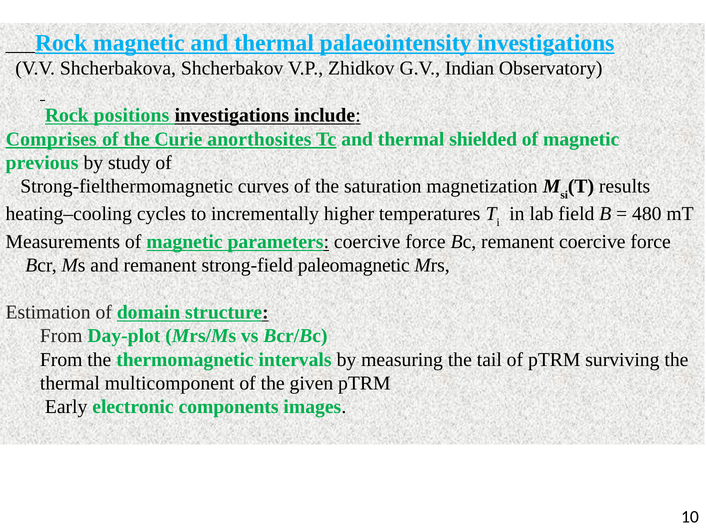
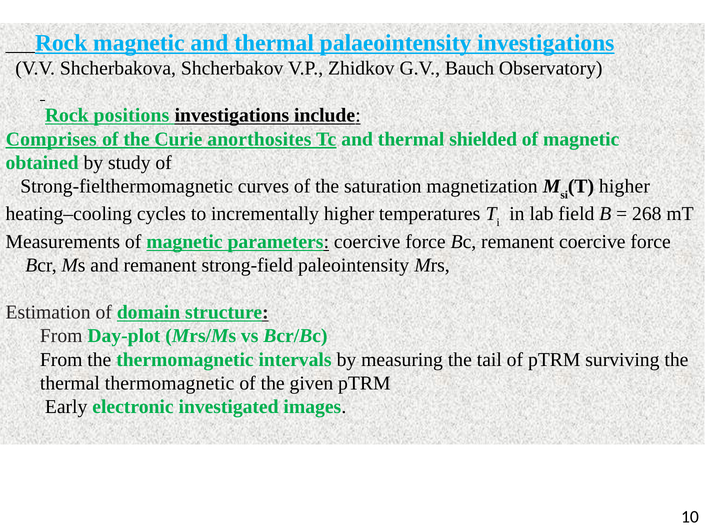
Indian: Indian -> Bauch
previous: previous -> obtained
results at (625, 186): results -> higher
480: 480 -> 268
paleomagnetic: paleomagnetic -> paleointensity
thermal multicomponent: multicomponent -> thermomagnetic
components: components -> investigated
